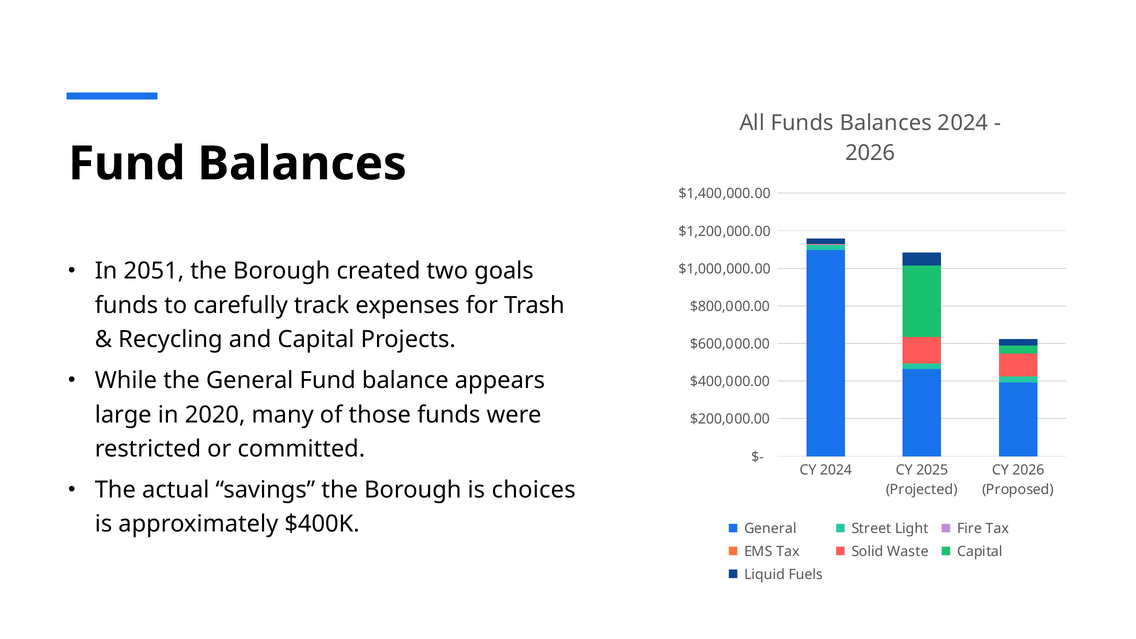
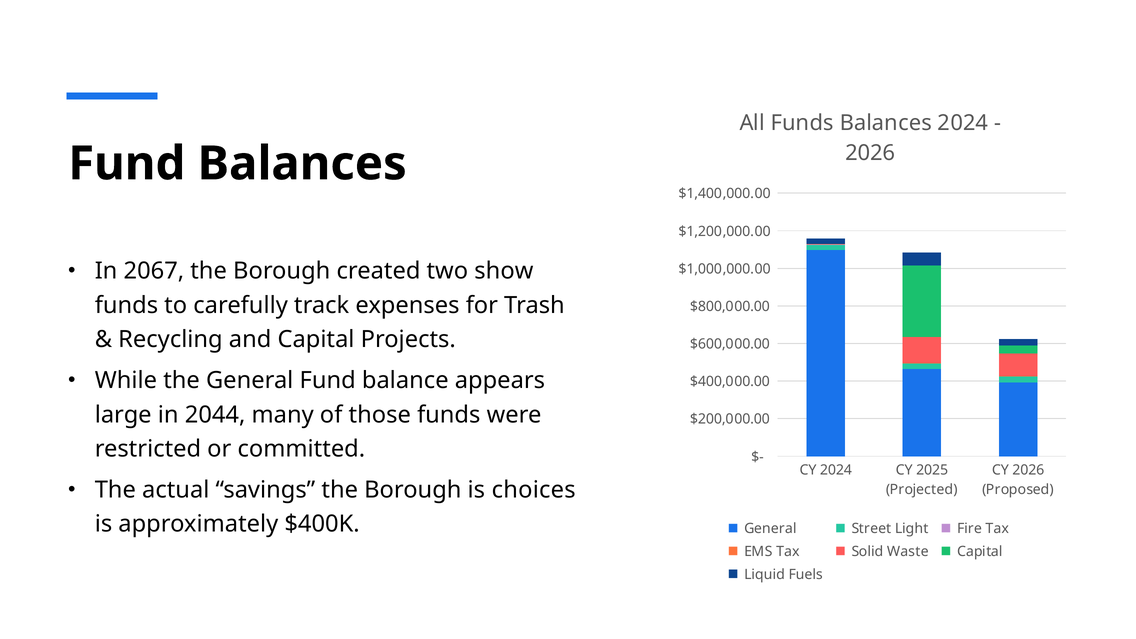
2051: 2051 -> 2067
goals: goals -> show
2020: 2020 -> 2044
